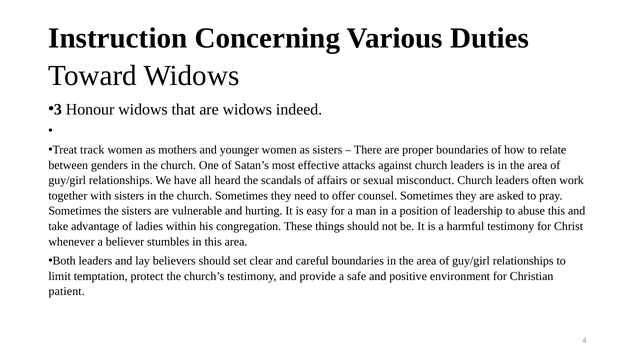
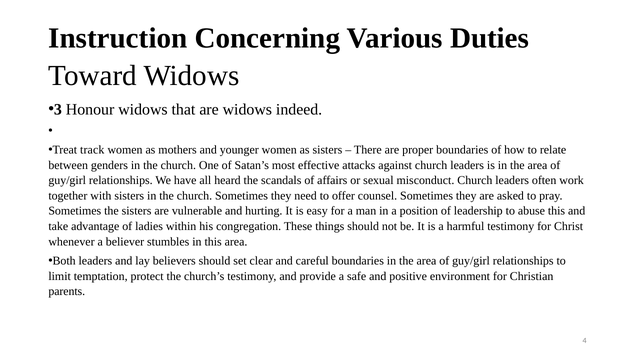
patient: patient -> parents
